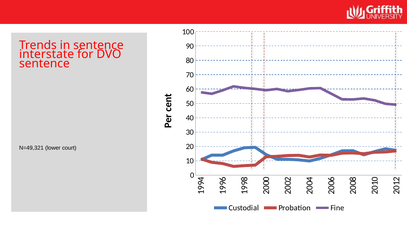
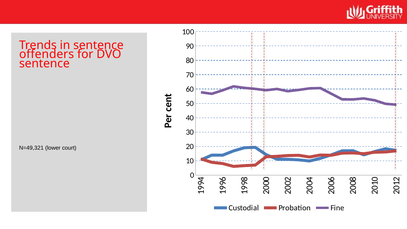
interstate: interstate -> offenders
